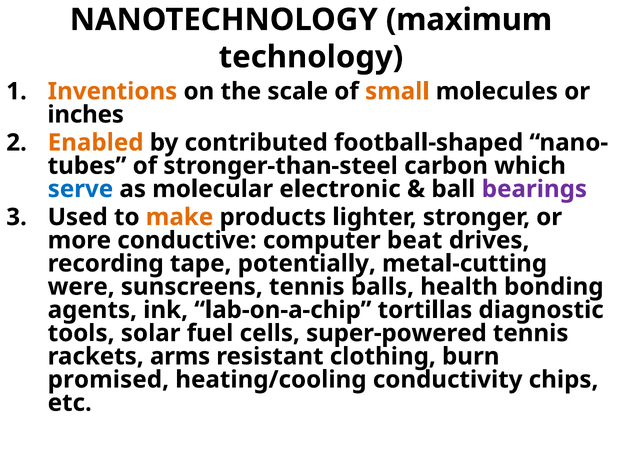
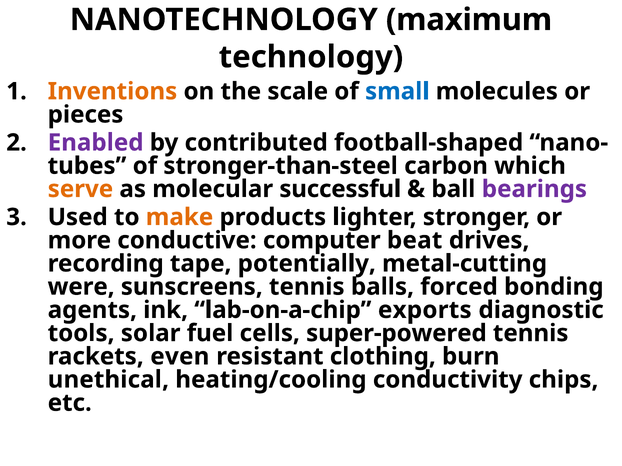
small colour: orange -> blue
inches: inches -> pieces
Enabled colour: orange -> purple
serve colour: blue -> orange
electronic: electronic -> successful
health: health -> forced
tortillas: tortillas -> exports
arms: arms -> even
promised: promised -> unethical
